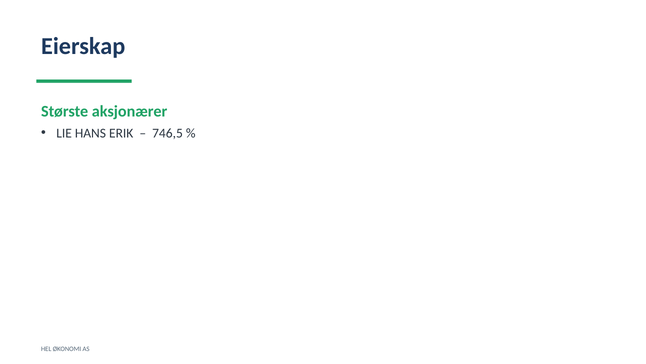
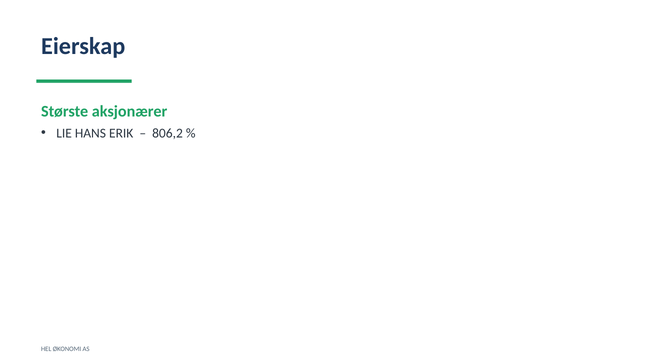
746,5: 746,5 -> 806,2
